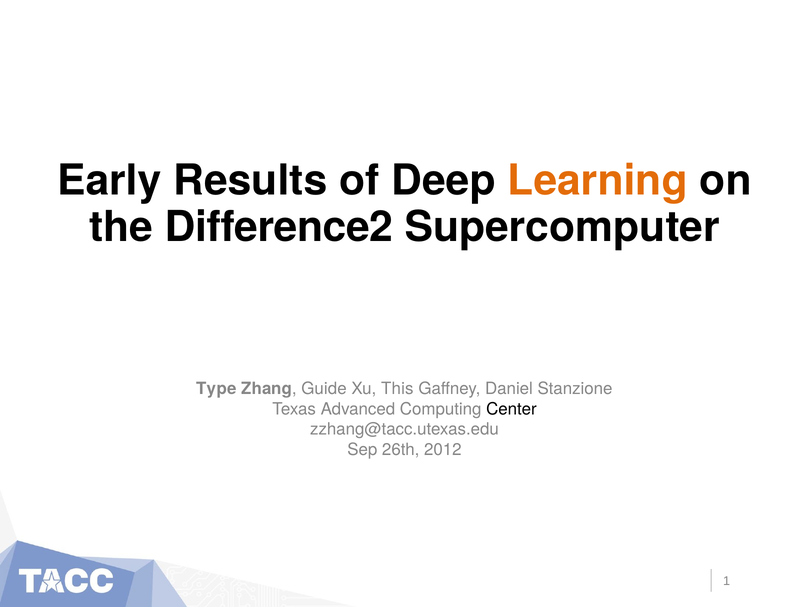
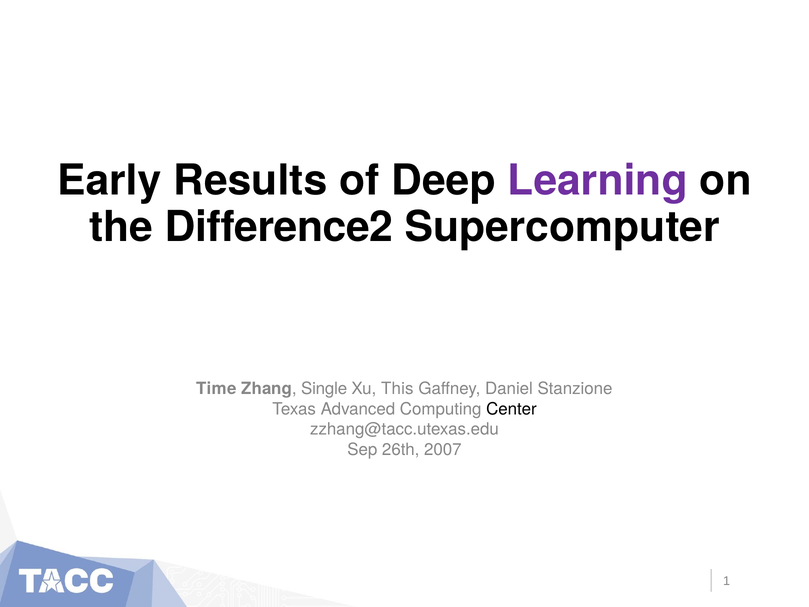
Learning colour: orange -> purple
Type: Type -> Time
Guide: Guide -> Single
2012: 2012 -> 2007
